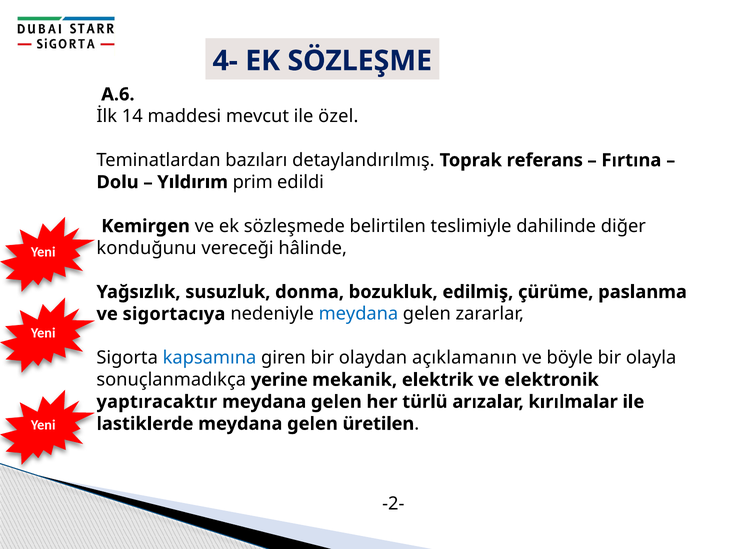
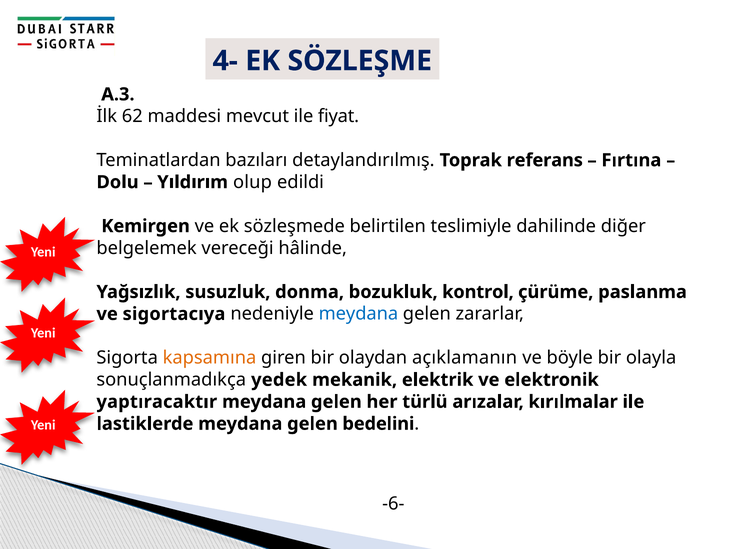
A.6: A.6 -> A.3
14: 14 -> 62
özel: özel -> fiyat
prim: prim -> olup
konduğunu: konduğunu -> belgelemek
edilmiş: edilmiş -> kontrol
kapsamına colour: blue -> orange
yerine: yerine -> yedek
üretilen: üretilen -> bedelini
-2-: -2- -> -6-
